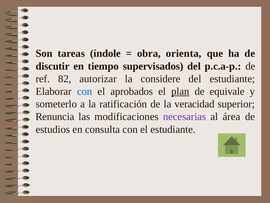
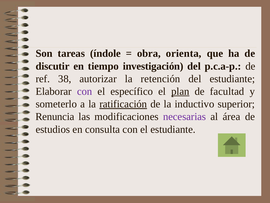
supervisados: supervisados -> investigación
82: 82 -> 38
considere: considere -> retención
con at (85, 91) colour: blue -> purple
aprobados: aprobados -> específico
equivale: equivale -> facultad
ratificación underline: none -> present
veracidad: veracidad -> inductivo
